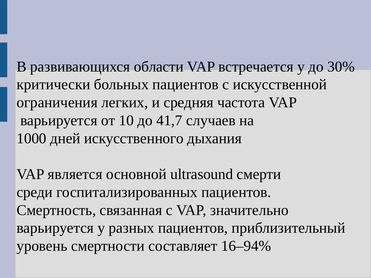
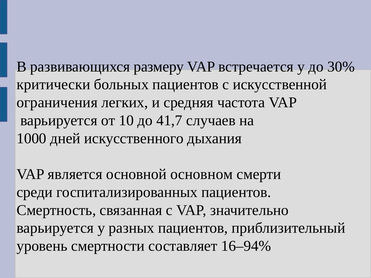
области: области -> размеру
ultrasound: ultrasound -> основном
